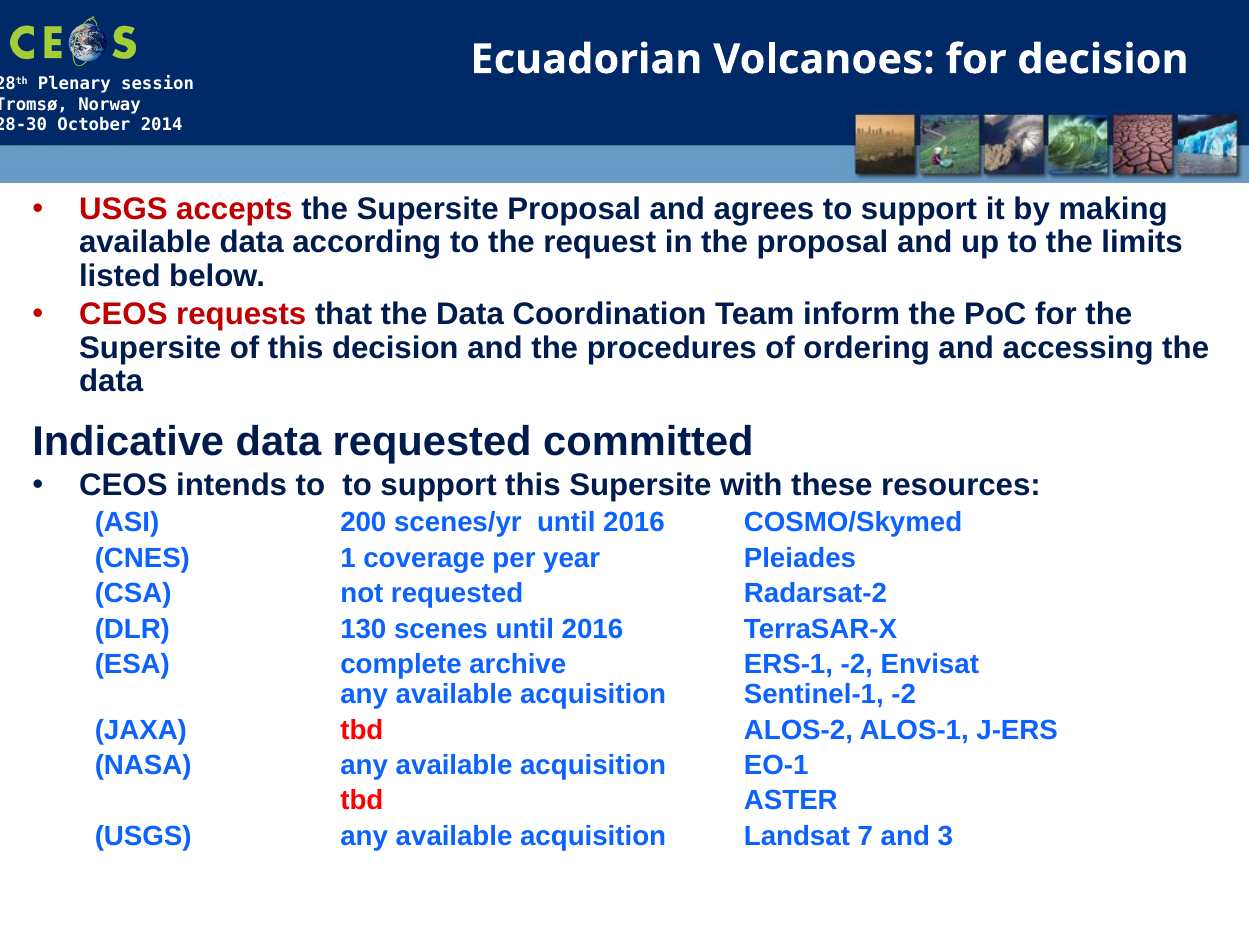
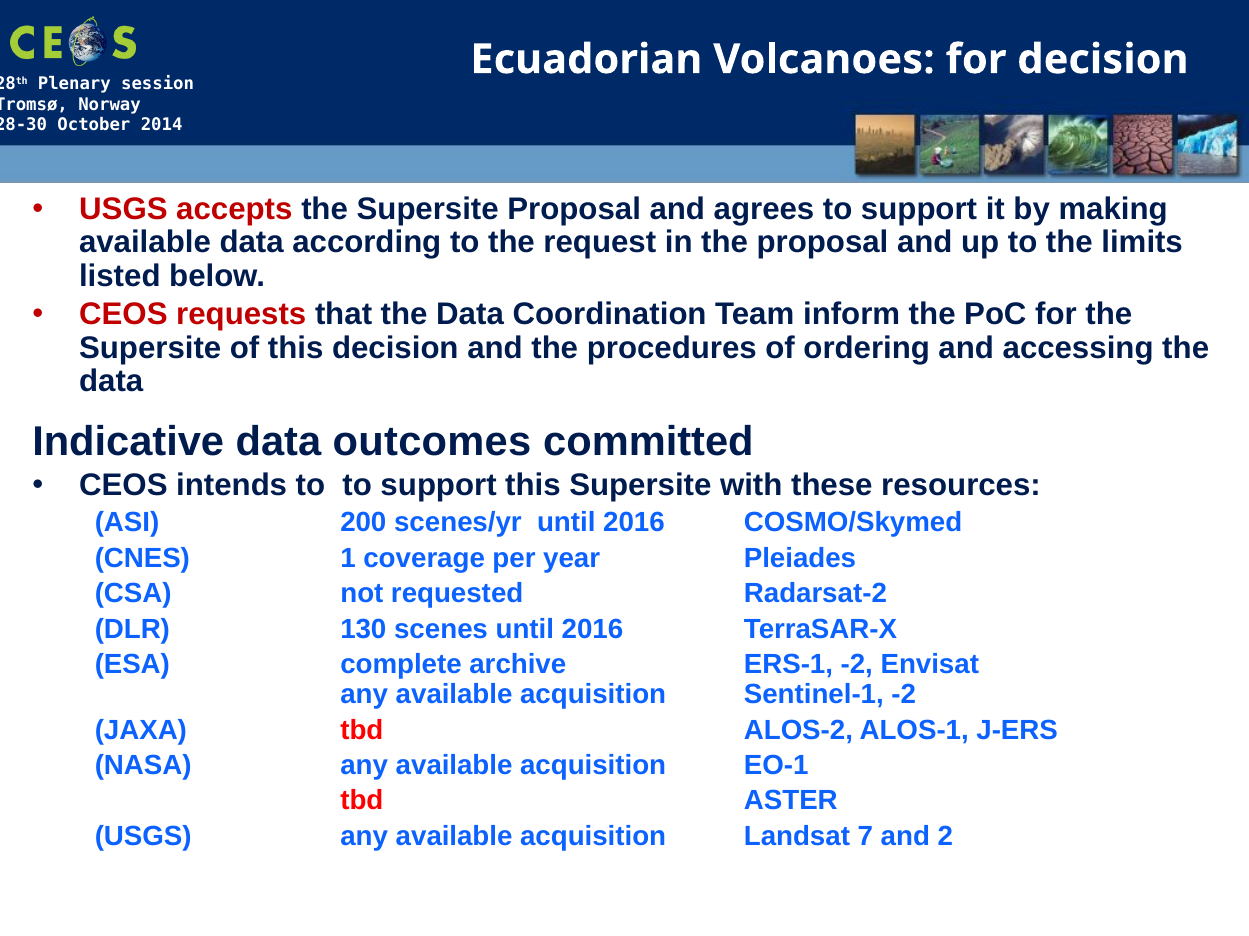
data requested: requested -> outcomes
3: 3 -> 2
